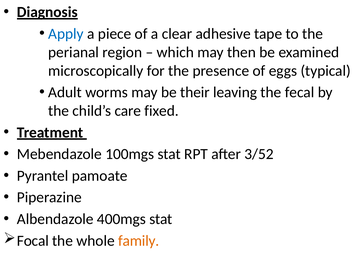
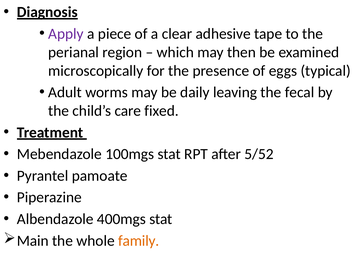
Apply colour: blue -> purple
their: their -> daily
3/52: 3/52 -> 5/52
Focal: Focal -> Main
